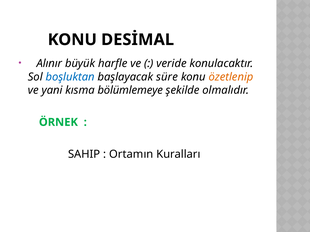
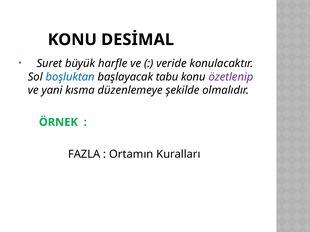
Alınır: Alınır -> Suret
süre: süre -> tabu
özetlenip colour: orange -> purple
bölümlemeye: bölümlemeye -> düzenlemeye
SAHIP: SAHIP -> FAZLA
